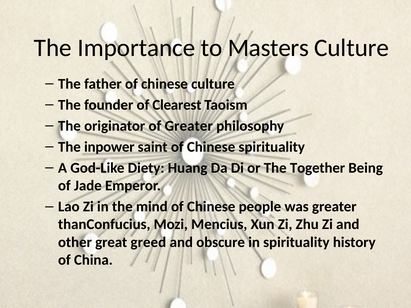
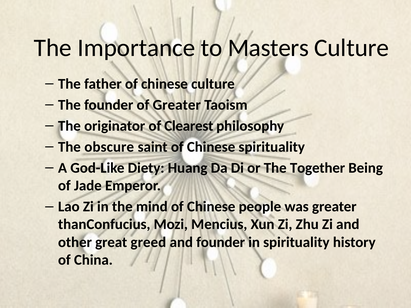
of Clearest: Clearest -> Greater
of Greater: Greater -> Clearest
inpower: inpower -> obscure
and obscure: obscure -> founder
